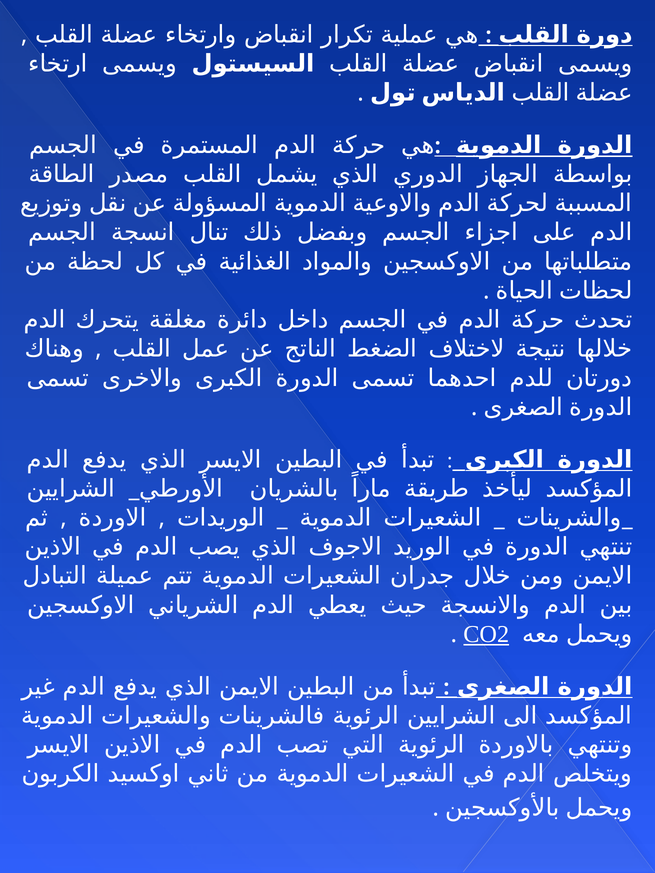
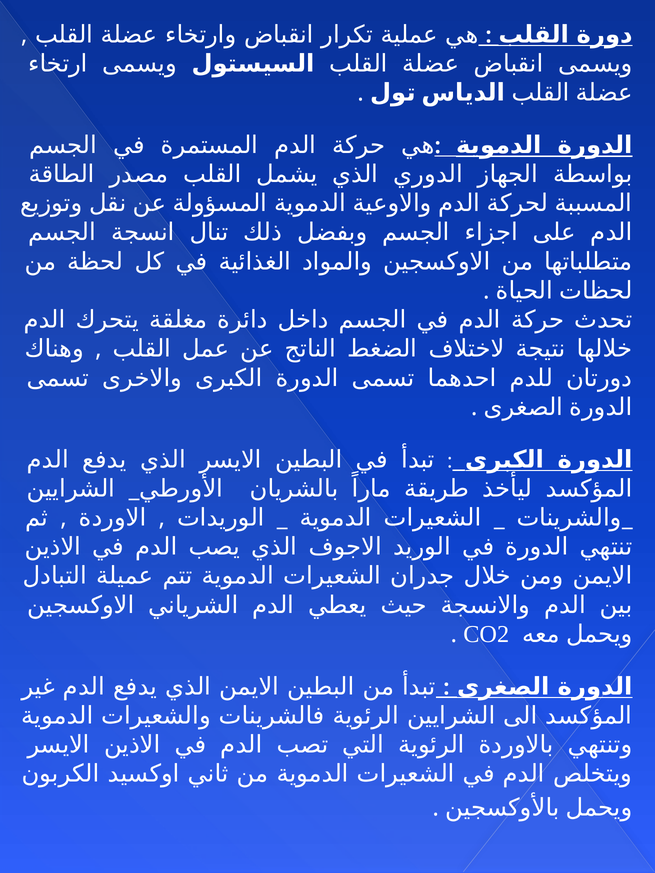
CO2 underline: present -> none
